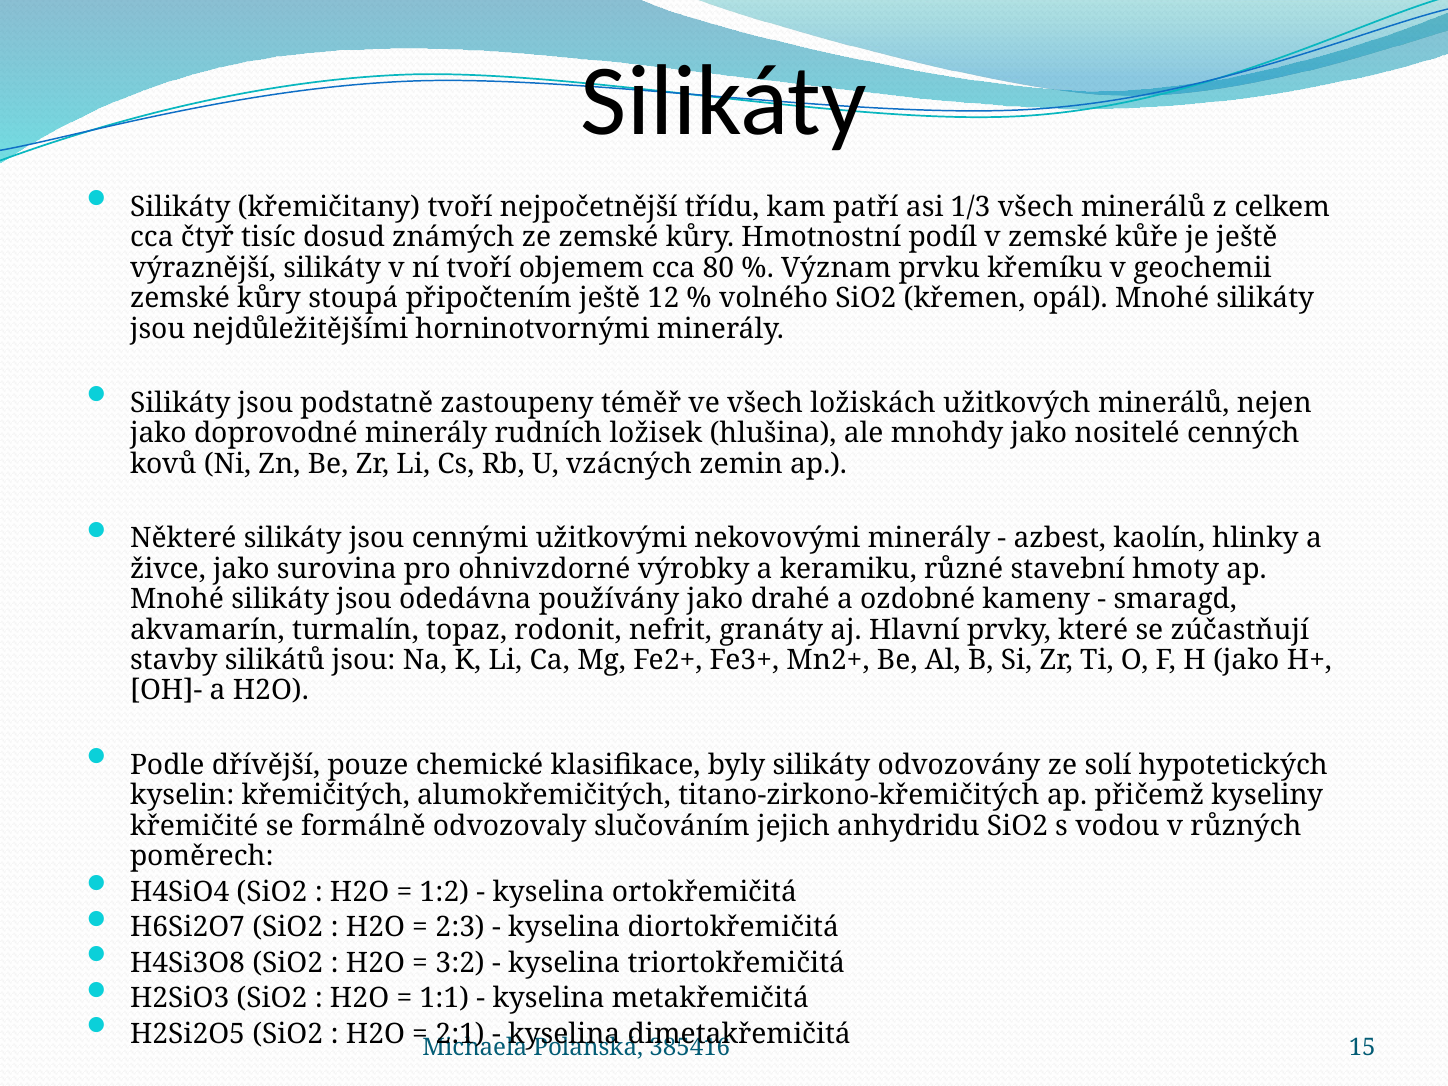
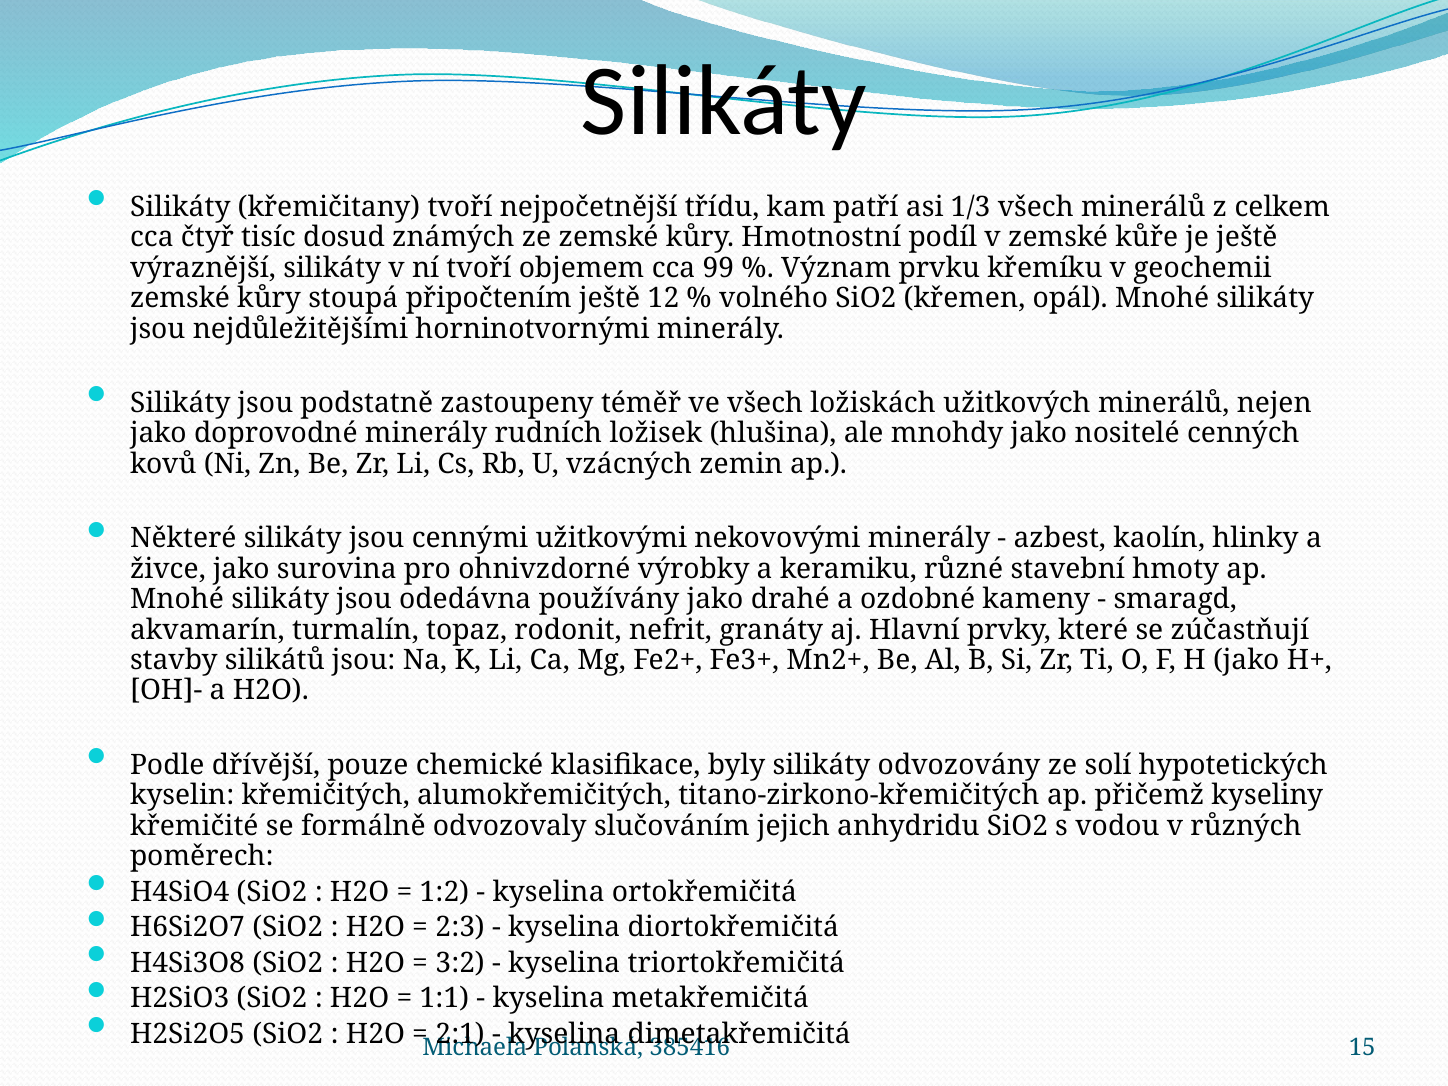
80: 80 -> 99
